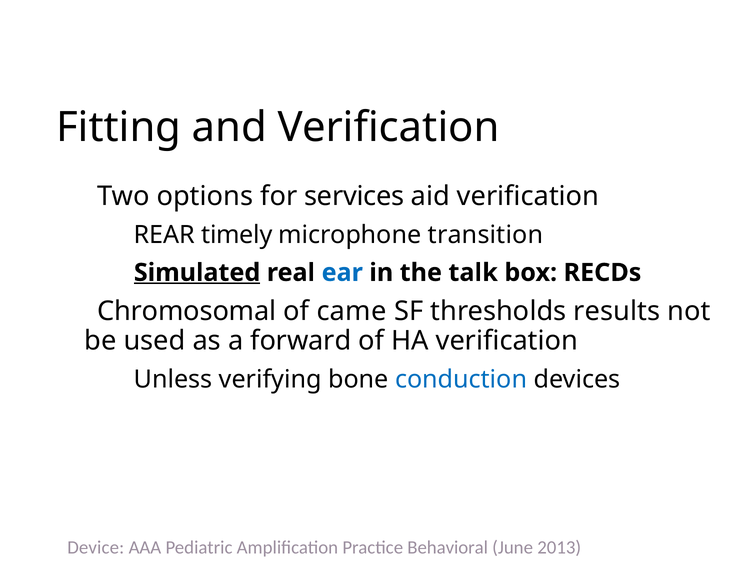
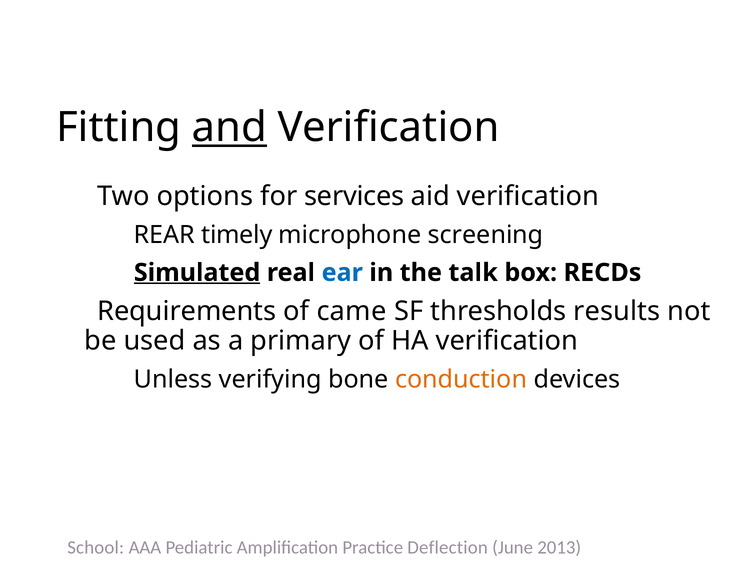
and underline: none -> present
transition: transition -> screening
Chromosomal: Chromosomal -> Requirements
forward: forward -> primary
conduction colour: blue -> orange
Device: Device -> School
Behavioral: Behavioral -> Deflection
